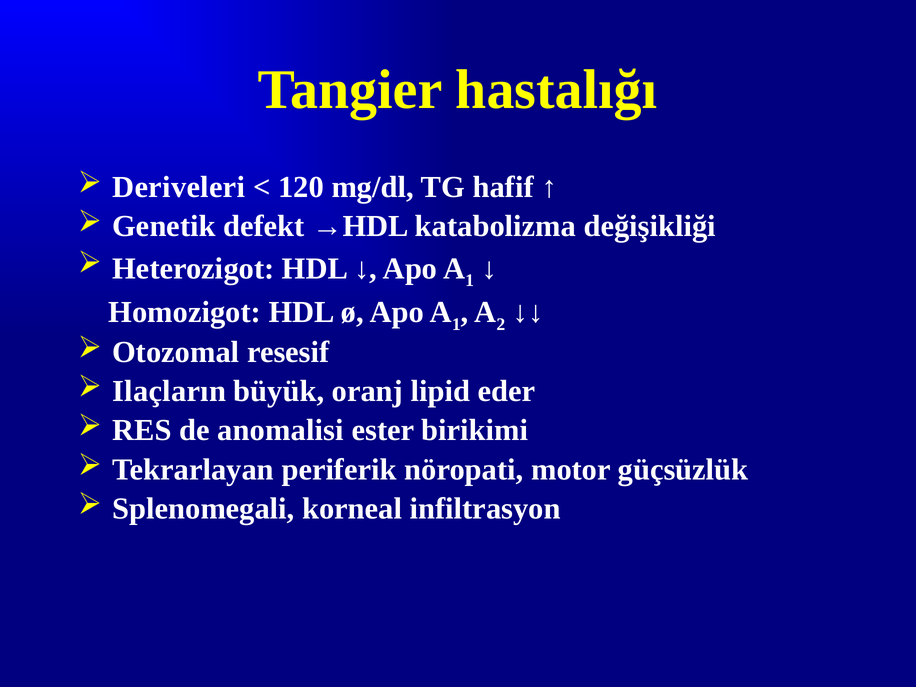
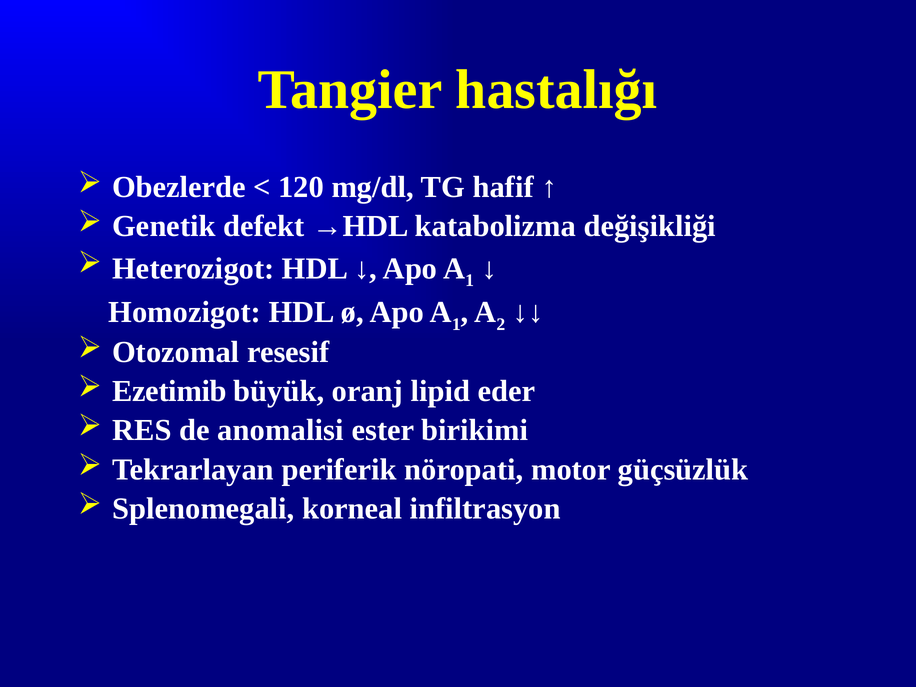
Deriveleri: Deriveleri -> Obezlerde
Ilaçların: Ilaçların -> Ezetimib
